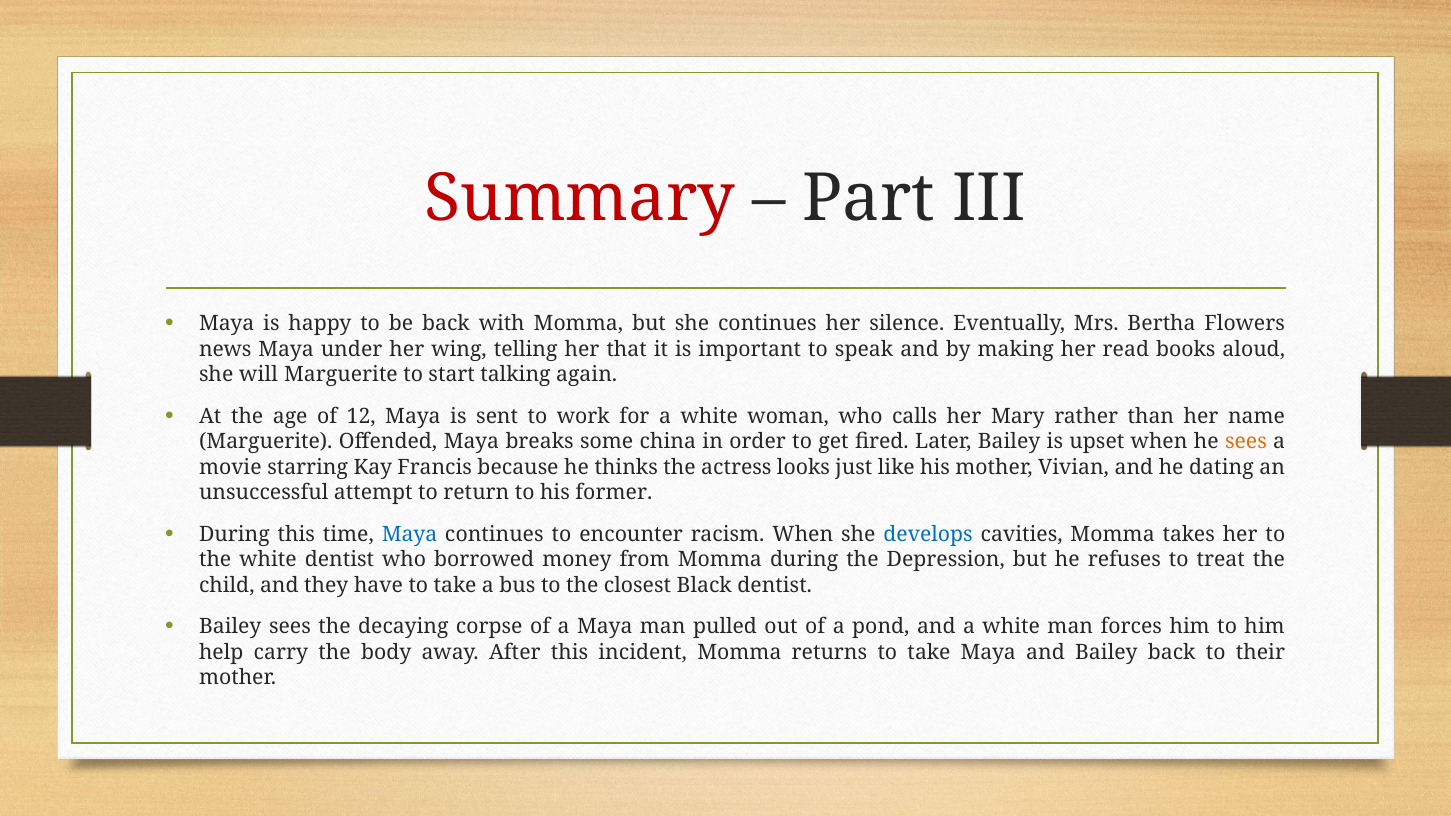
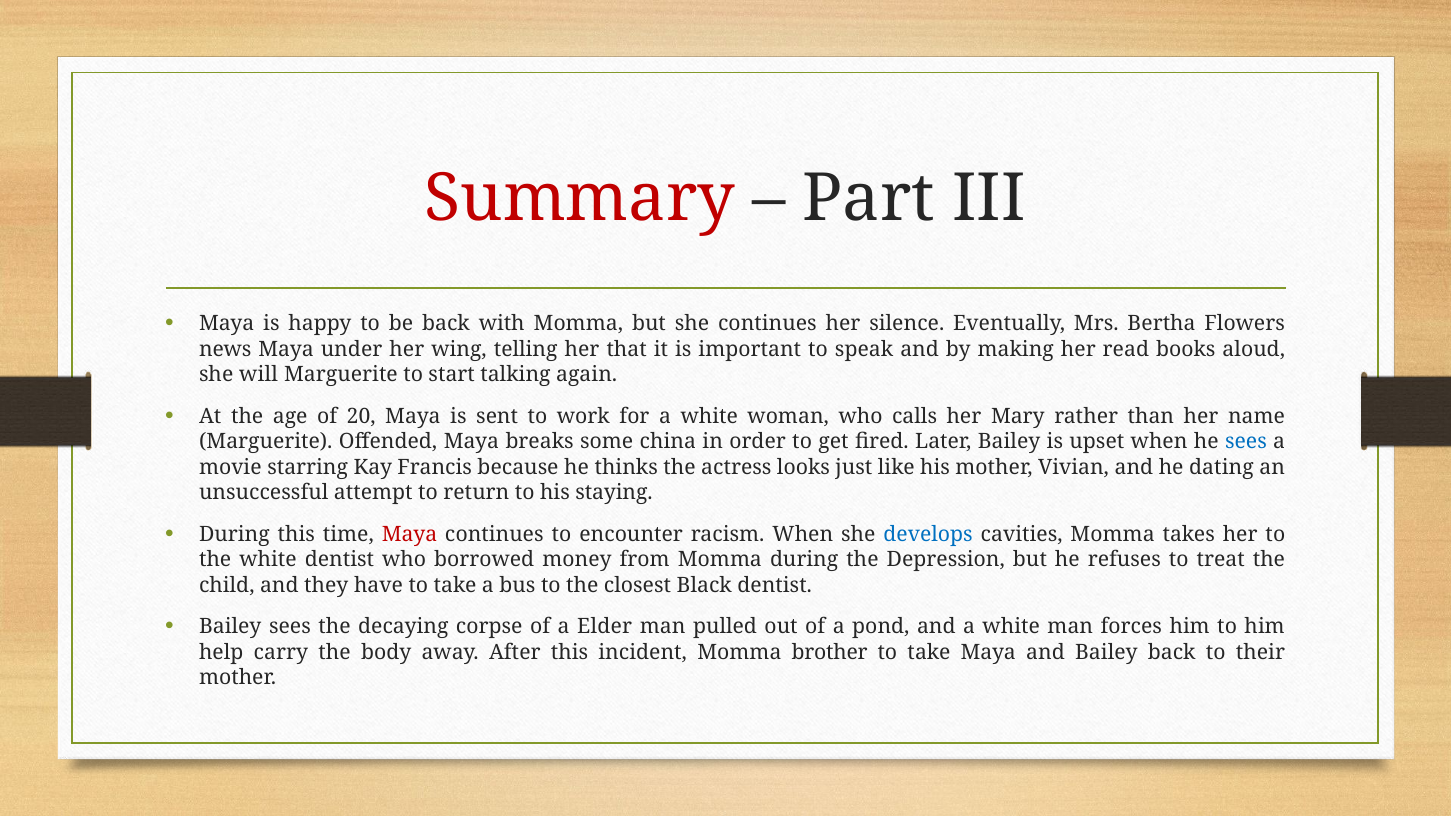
12: 12 -> 20
sees at (1246, 442) colour: orange -> blue
former: former -> staying
Maya at (410, 534) colour: blue -> red
a Maya: Maya -> Elder
returns: returns -> brother
